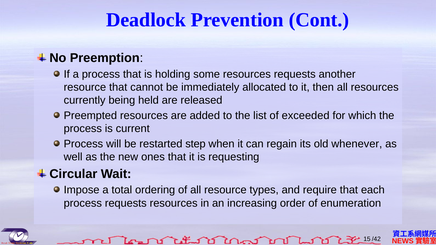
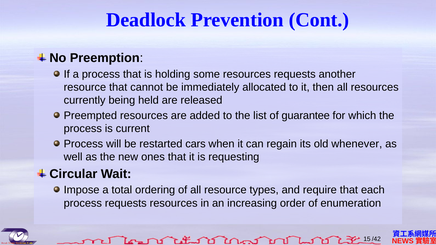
exceeded: exceeded -> guarantee
step: step -> cars
